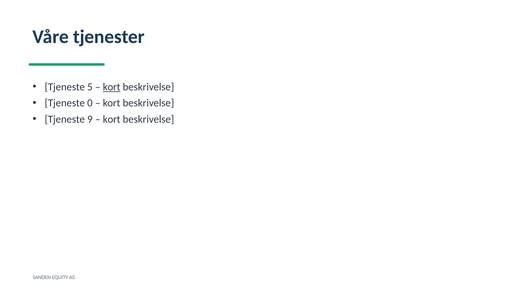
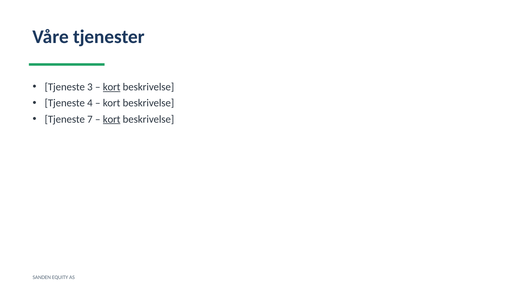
5: 5 -> 3
0: 0 -> 4
9: 9 -> 7
kort at (112, 119) underline: none -> present
